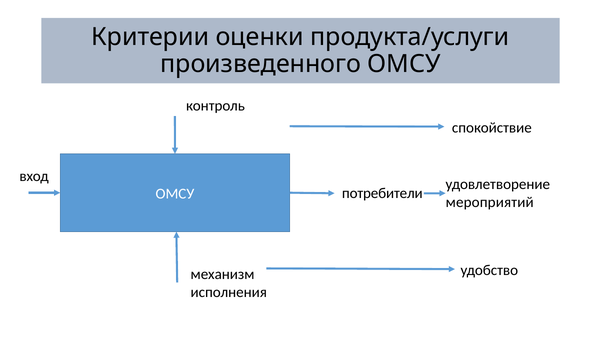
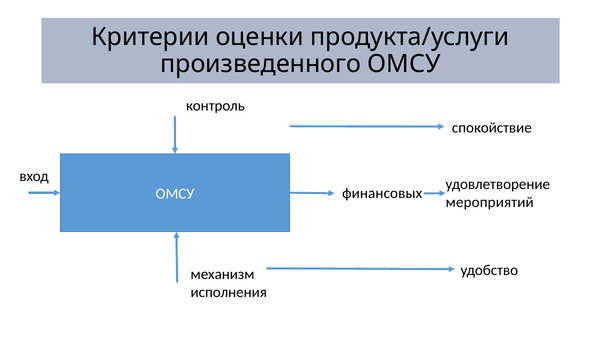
потребители: потребители -> финансовых
